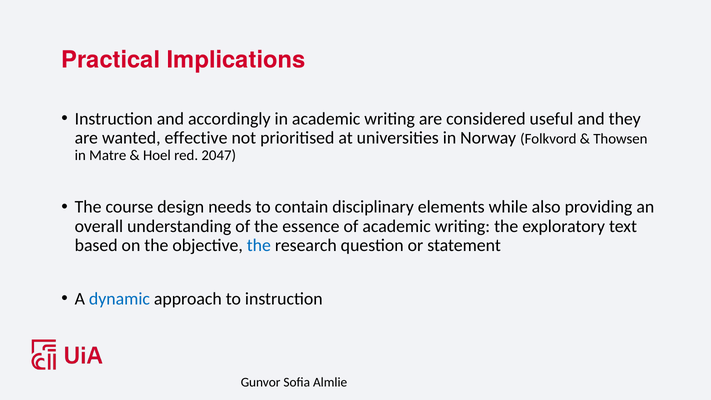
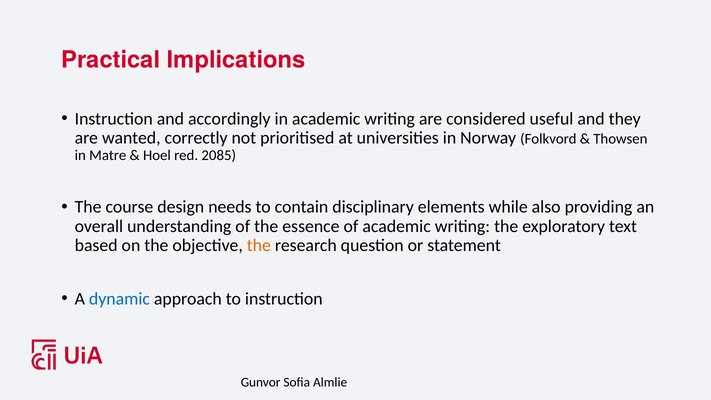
effective: effective -> correctly
2047: 2047 -> 2085
the at (259, 245) colour: blue -> orange
